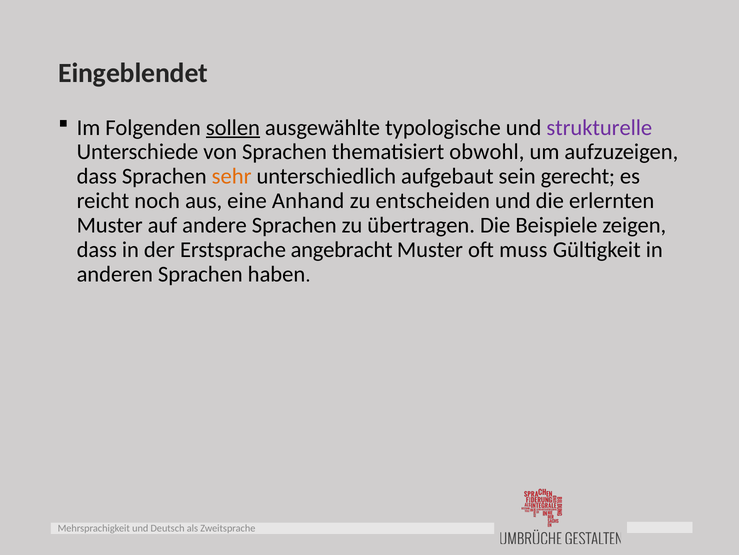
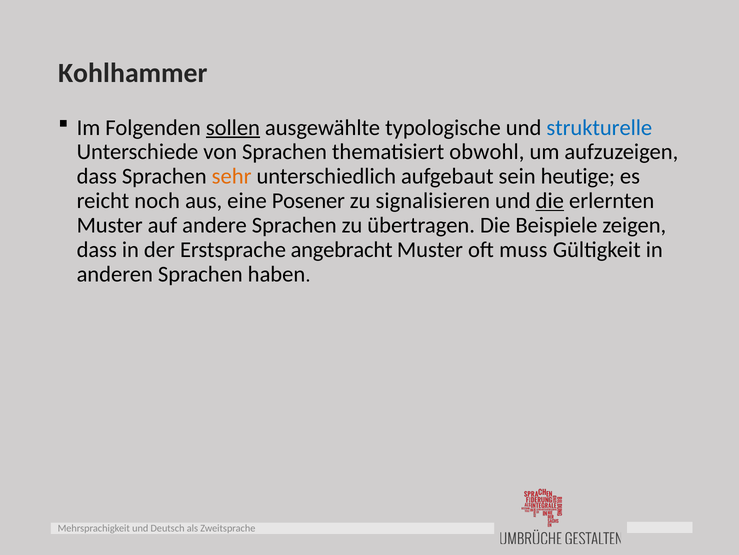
Eingeblendet: Eingeblendet -> Kohlhammer
strukturelle colour: purple -> blue
gerecht: gerecht -> heutige
Anhand: Anhand -> Posener
entscheiden: entscheiden -> signalisieren
die at (550, 201) underline: none -> present
